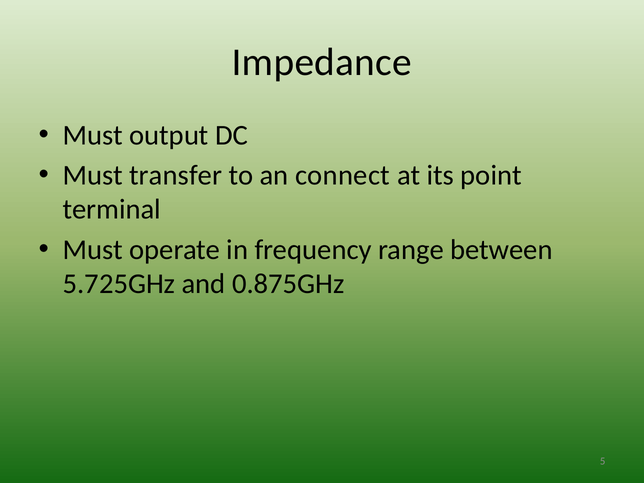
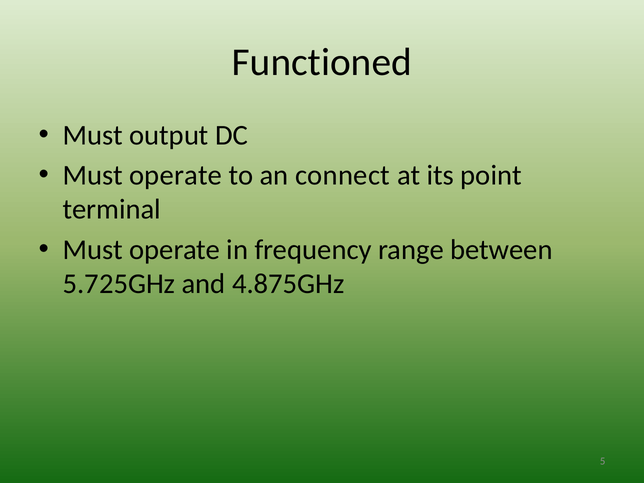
Impedance: Impedance -> Functioned
transfer at (176, 175): transfer -> operate
0.875GHz: 0.875GHz -> 4.875GHz
